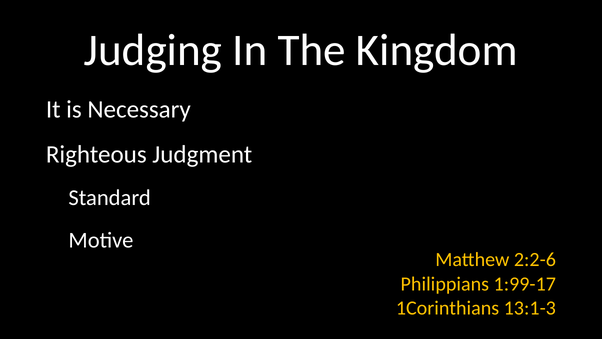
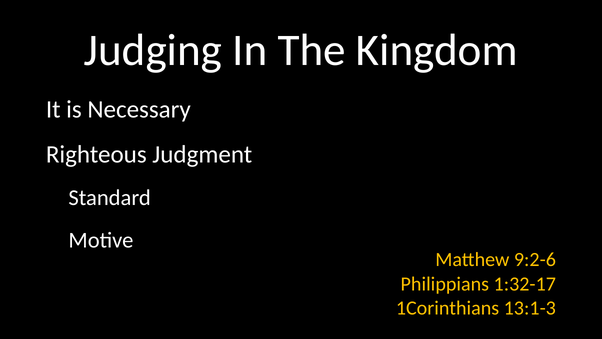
2:2-6: 2:2-6 -> 9:2-6
1:99-17: 1:99-17 -> 1:32-17
